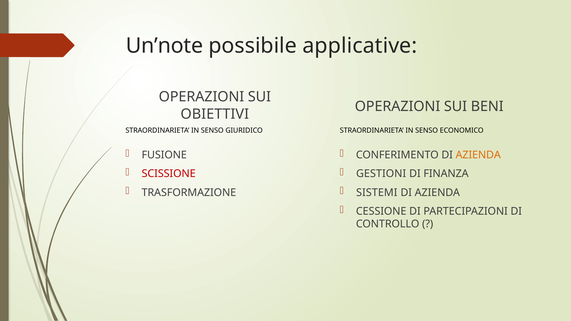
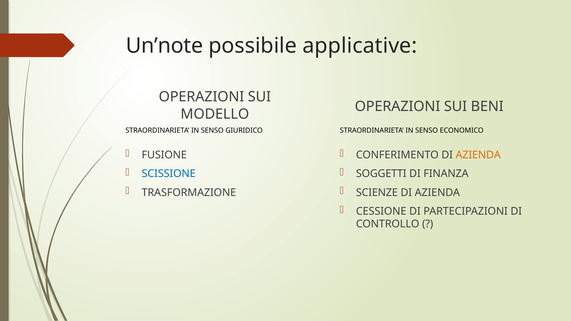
OBIETTIVI: OBIETTIVI -> MODELLO
SCISSIONE colour: red -> blue
GESTIONI: GESTIONI -> SOGGETTI
SISTEMI: SISTEMI -> SCIENZE
